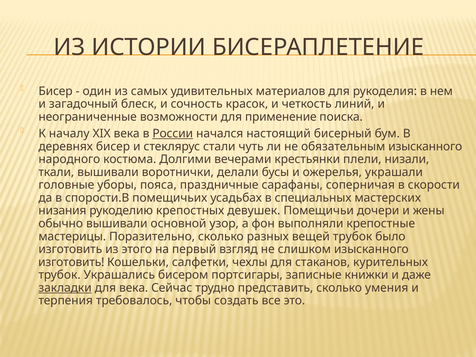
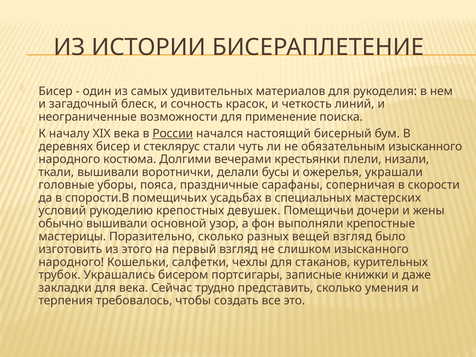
низания: низания -> условий
вещей трубок: трубок -> взгляд
изготовить at (71, 262): изготовить -> народного
закладки underline: present -> none
